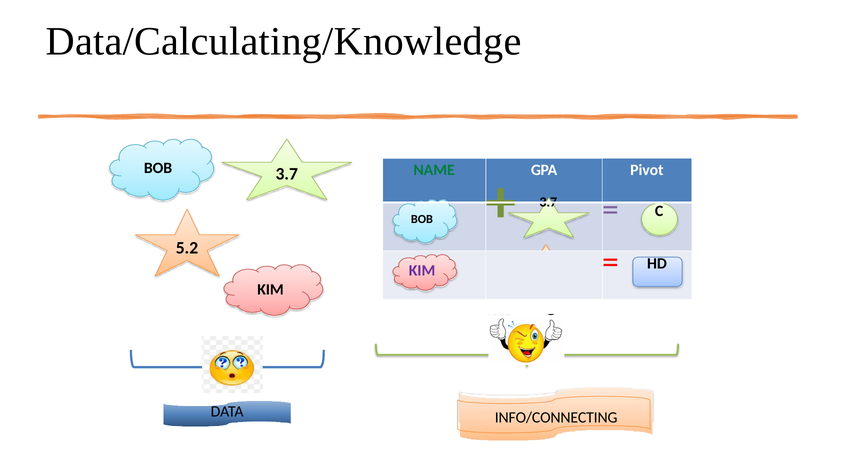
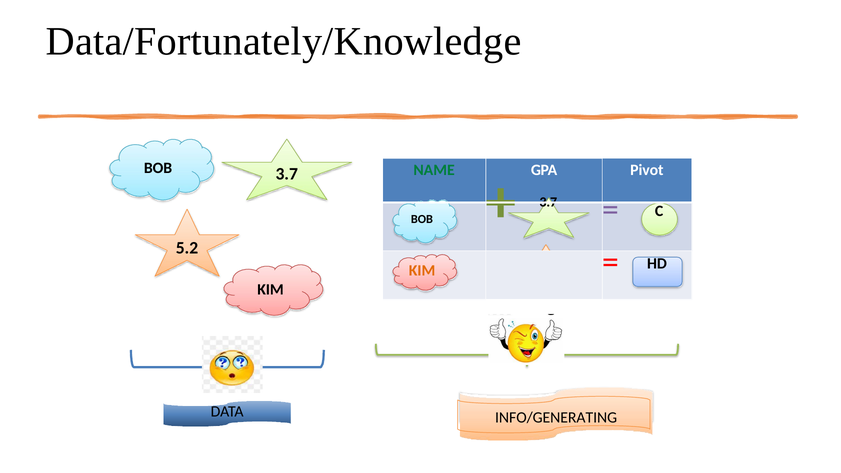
Data/Calculating/Knowledge: Data/Calculating/Knowledge -> Data/Fortunately/Knowledge
KIM at (422, 270) colour: purple -> orange
INFO/CONNECTING: INFO/CONNECTING -> INFO/GENERATING
